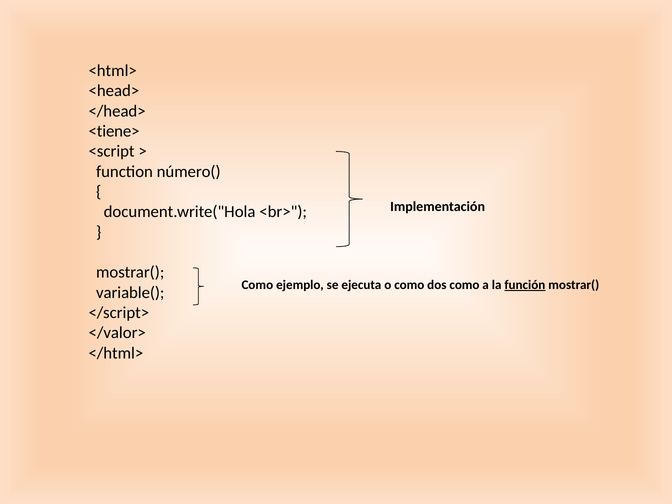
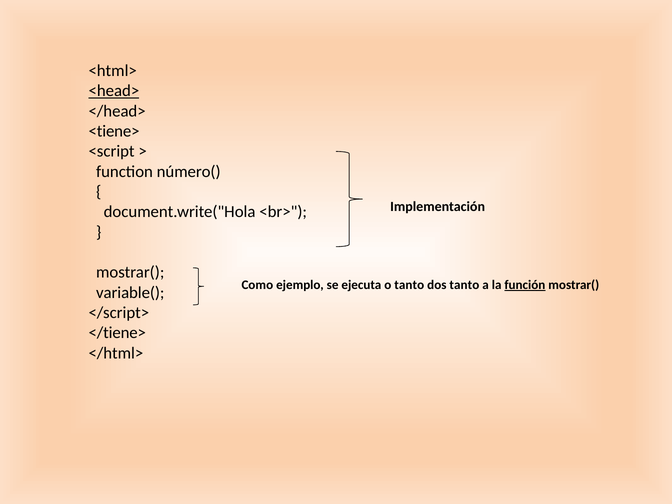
<head> underline: none -> present
o como: como -> tanto
dos como: como -> tanto
</valor>: </valor> -> </tiene>
